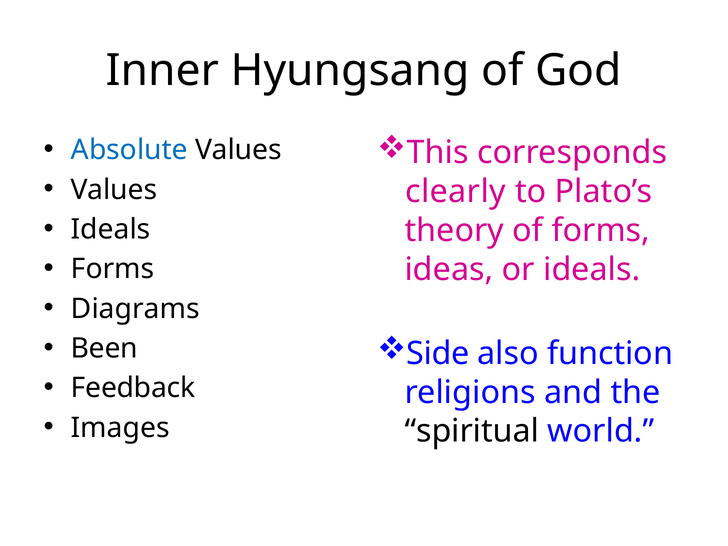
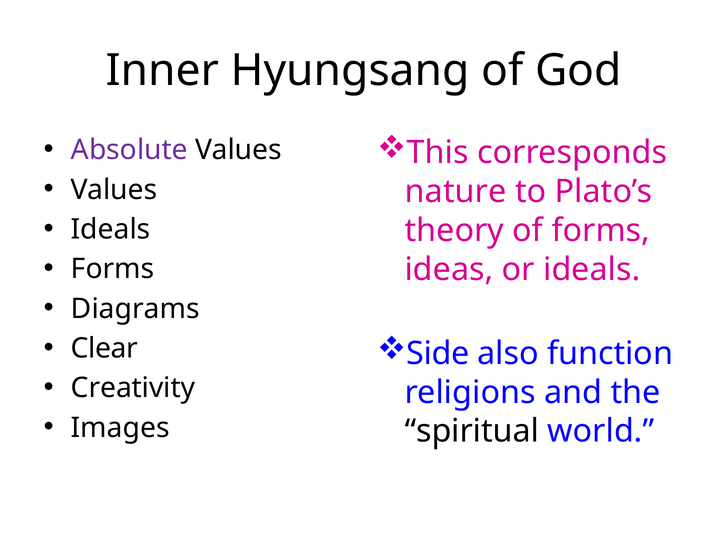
Absolute colour: blue -> purple
clearly: clearly -> nature
Been: Been -> Clear
Feedback: Feedback -> Creativity
